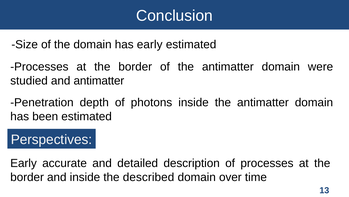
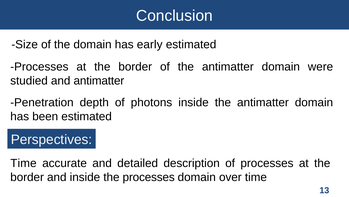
Early at (24, 163): Early -> Time
the described: described -> processes
